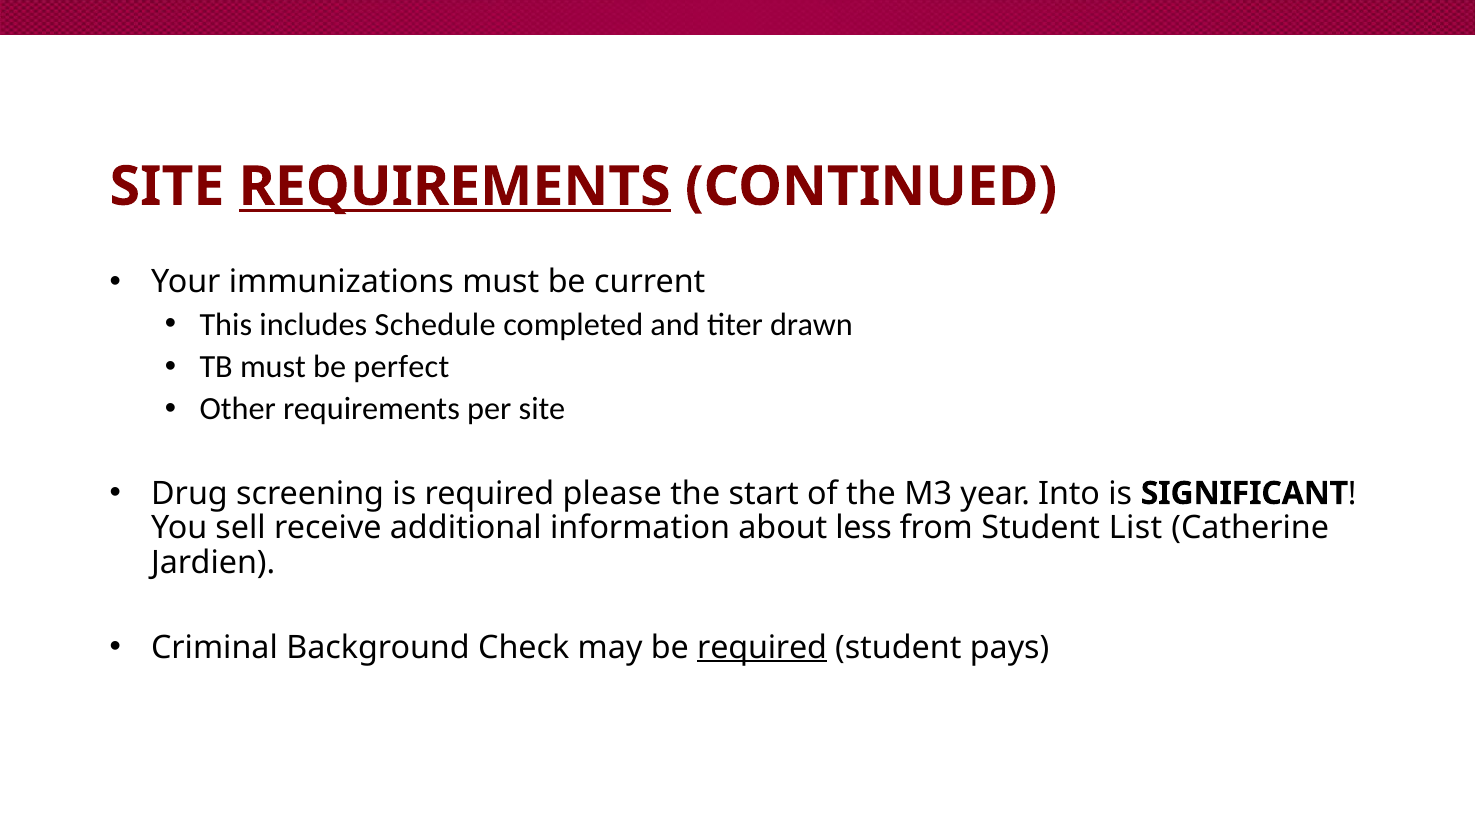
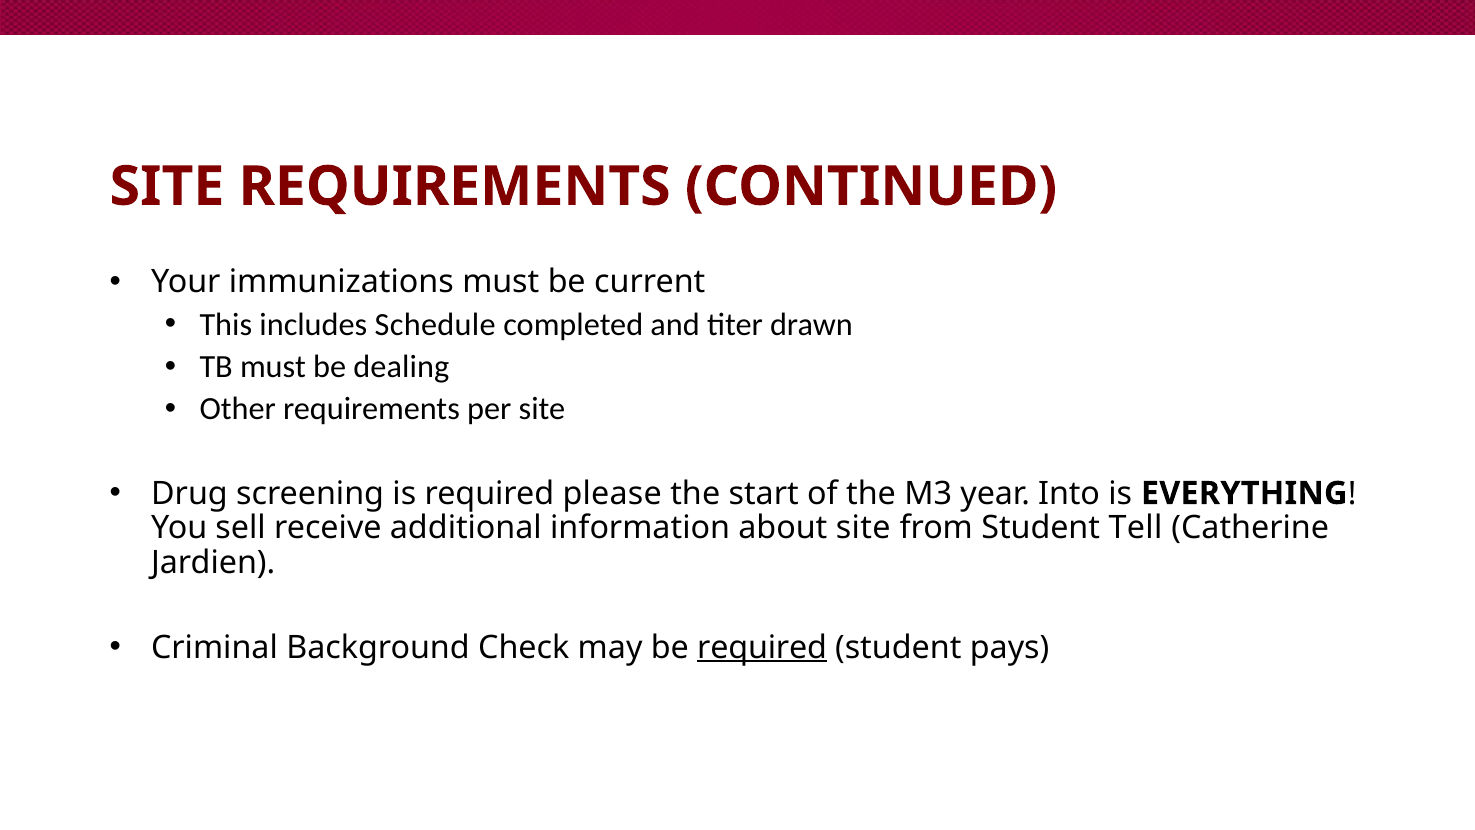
REQUIREMENTS at (455, 186) underline: present -> none
perfect: perfect -> dealing
SIGNIFICANT: SIGNIFICANT -> EVERYTHING
about less: less -> site
List: List -> Tell
